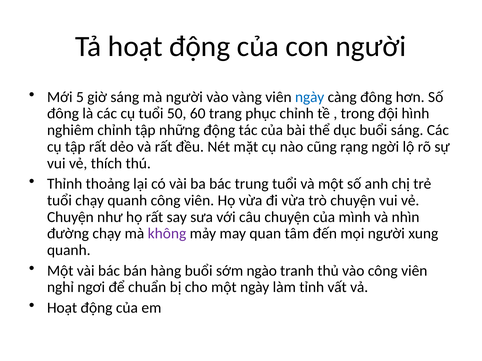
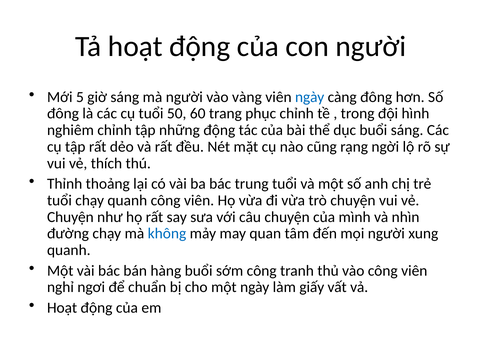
không colour: purple -> blue
sớm ngào: ngào -> công
tỉnh: tỉnh -> giấy
